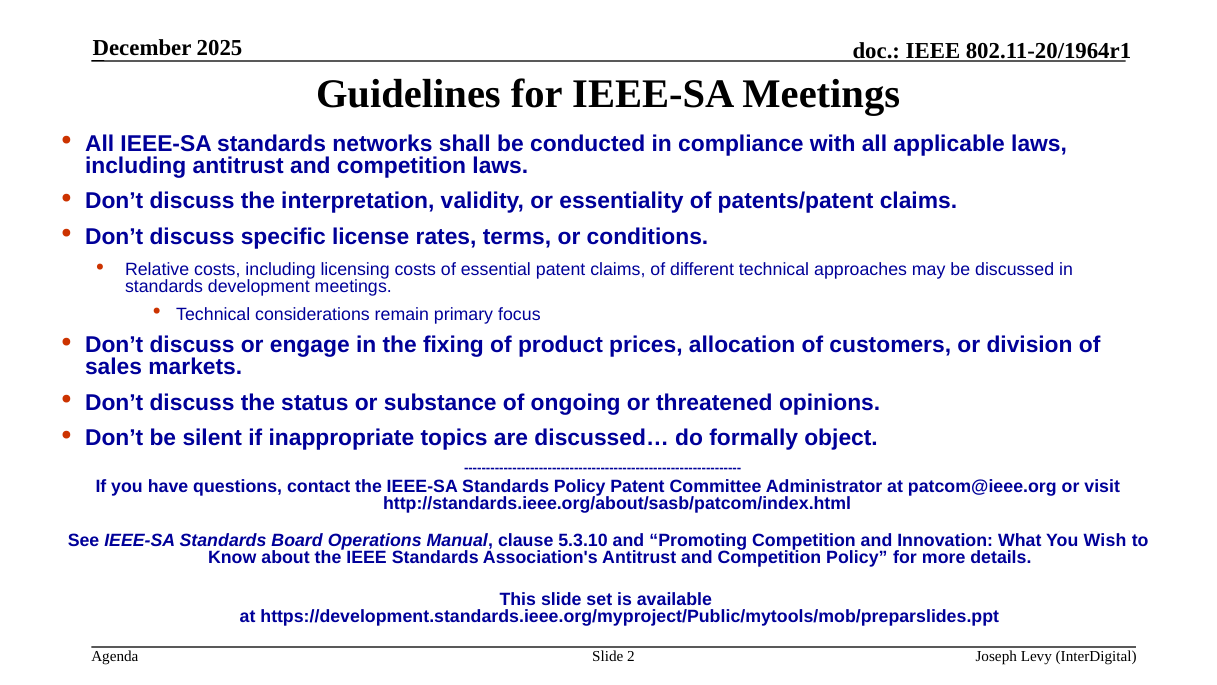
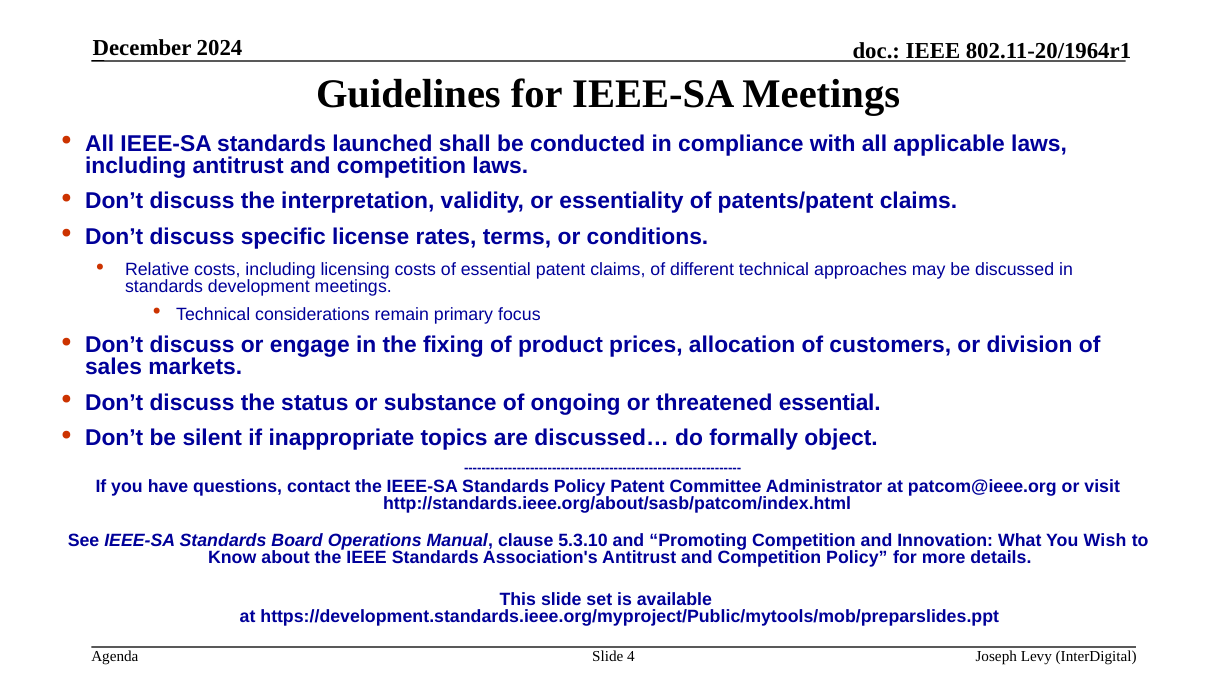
2025: 2025 -> 2024
networks: networks -> launched
threatened opinions: opinions -> essential
2: 2 -> 4
